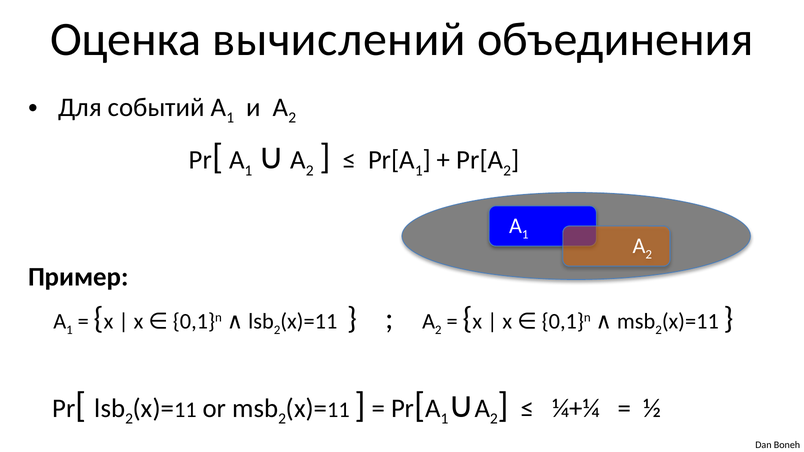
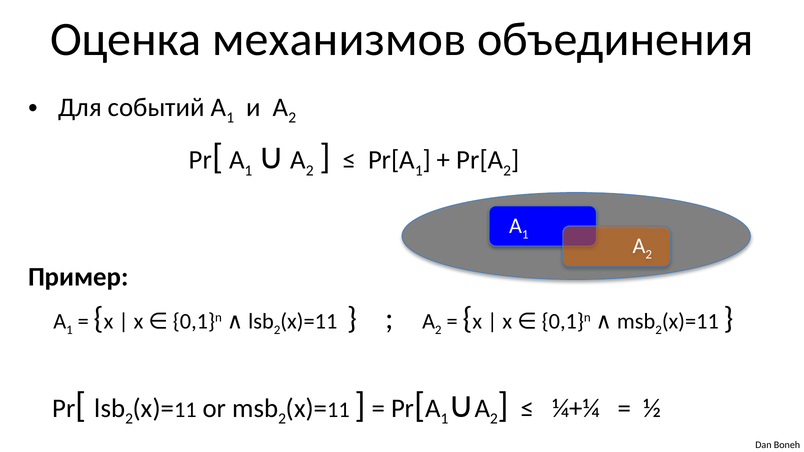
вычислений: вычислений -> механизмов
